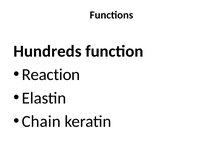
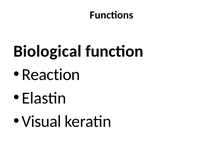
Hundreds: Hundreds -> Biological
Chain: Chain -> Visual
